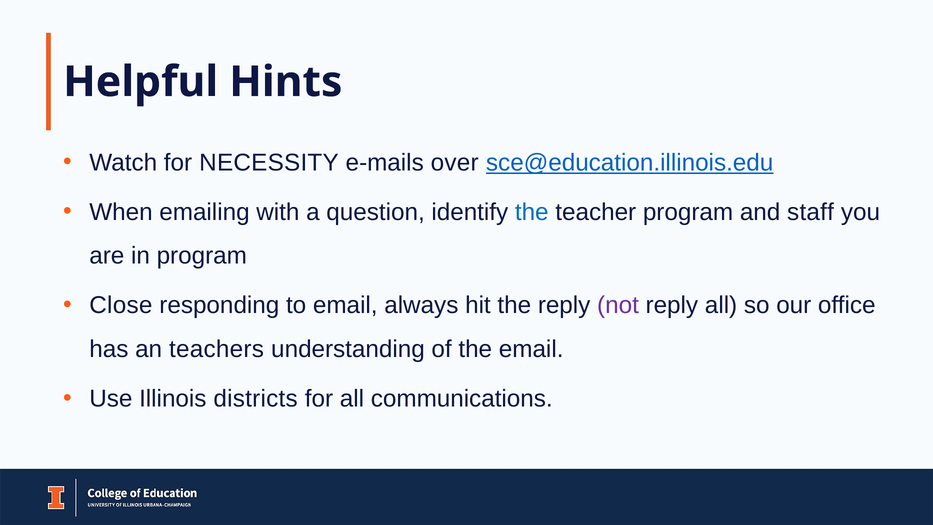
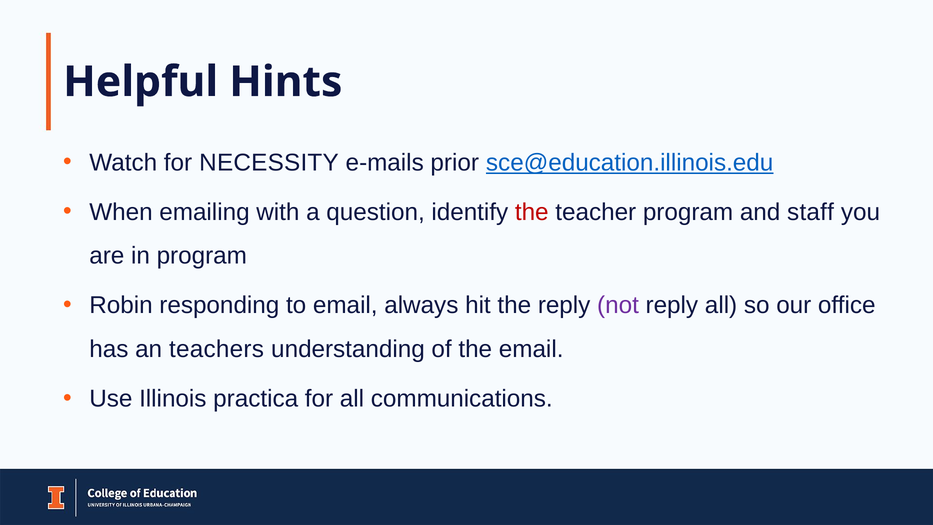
over: over -> prior
the at (532, 212) colour: blue -> red
Close: Close -> Robin
districts: districts -> practica
